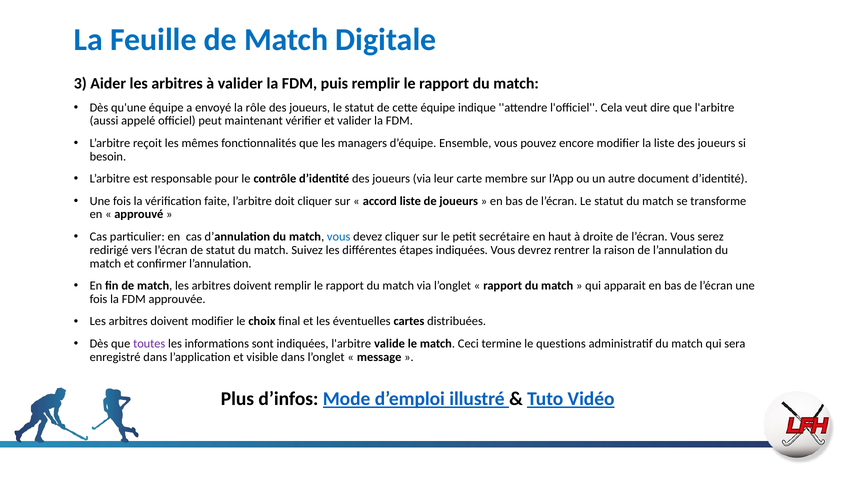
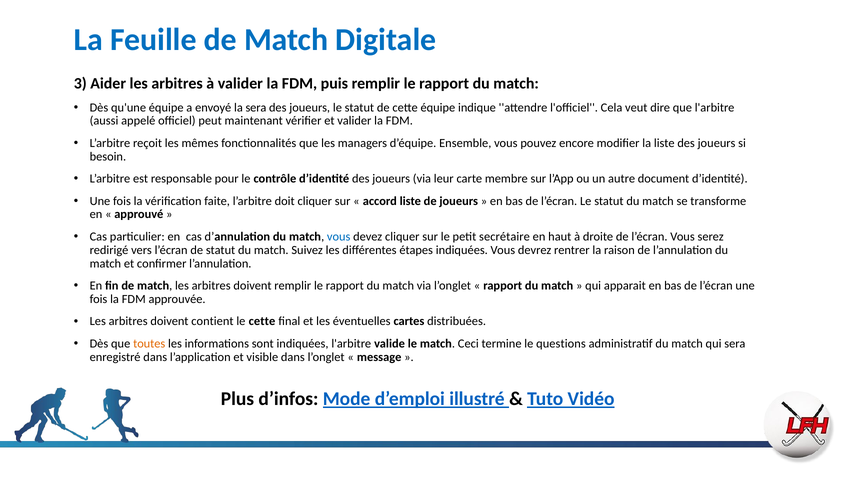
la rôle: rôle -> sera
doivent modifier: modifier -> contient
le choix: choix -> cette
toutes colour: purple -> orange
